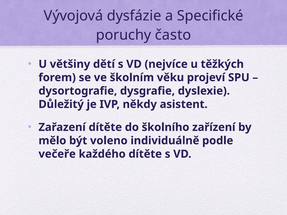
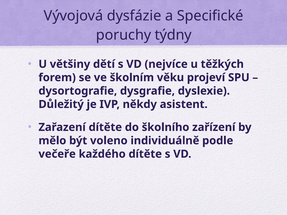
často: často -> týdny
